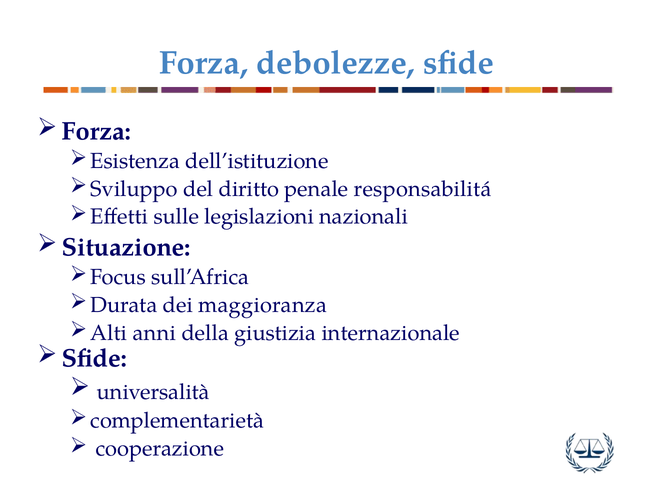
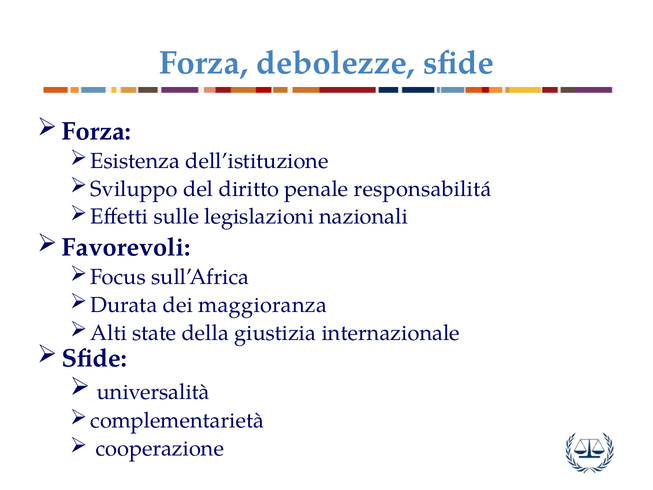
Situazione: Situazione -> Favorevoli
anni: anni -> state
